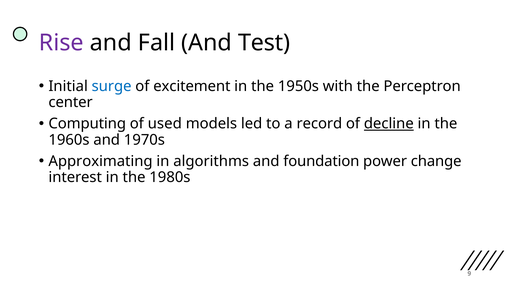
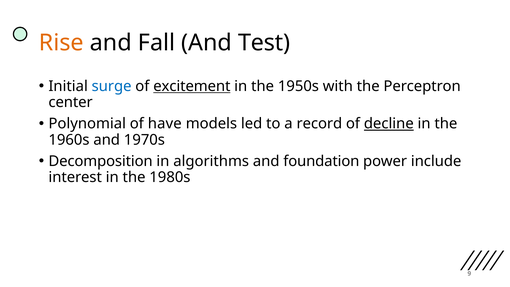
Rise colour: purple -> orange
excitement underline: none -> present
Computing: Computing -> Polynomial
used: used -> have
Approximating: Approximating -> Decomposition
change: change -> include
